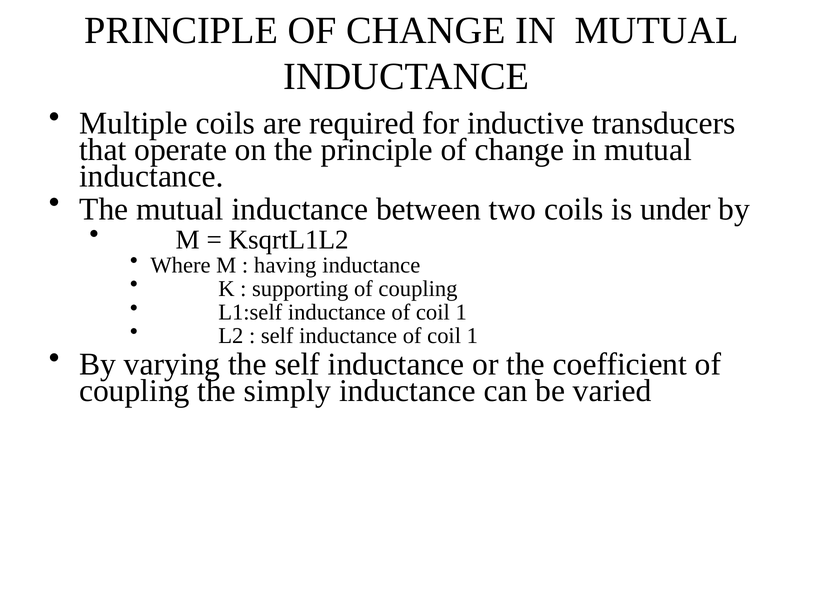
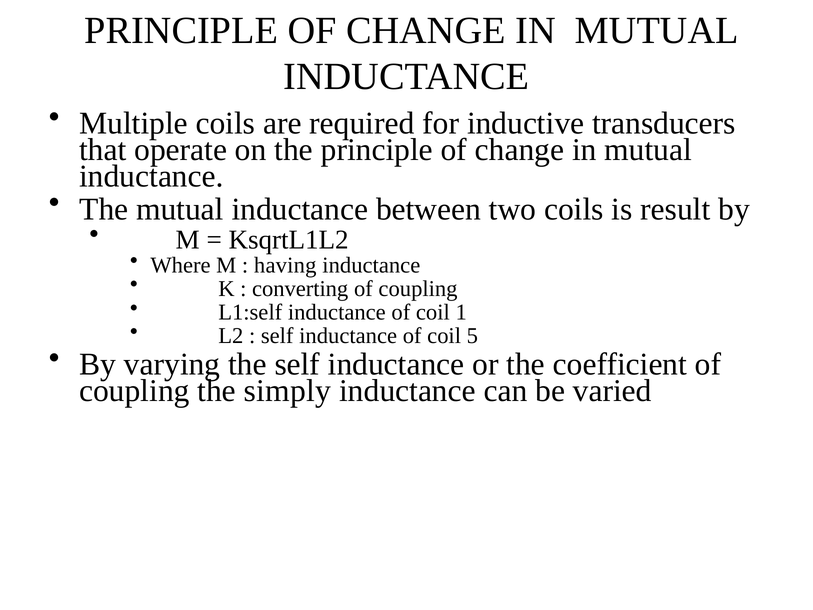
under: under -> result
supporting: supporting -> converting
1 at (472, 336): 1 -> 5
